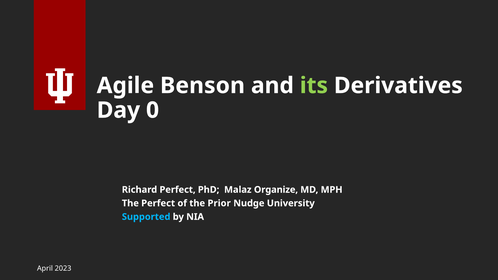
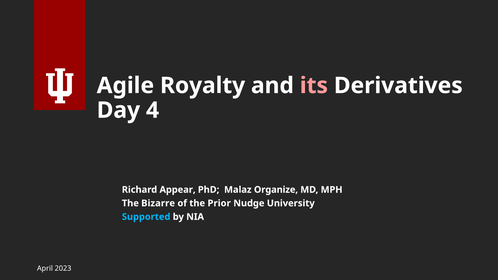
Benson: Benson -> Royalty
its colour: light green -> pink
0: 0 -> 4
Richard Perfect: Perfect -> Appear
The Perfect: Perfect -> Bizarre
